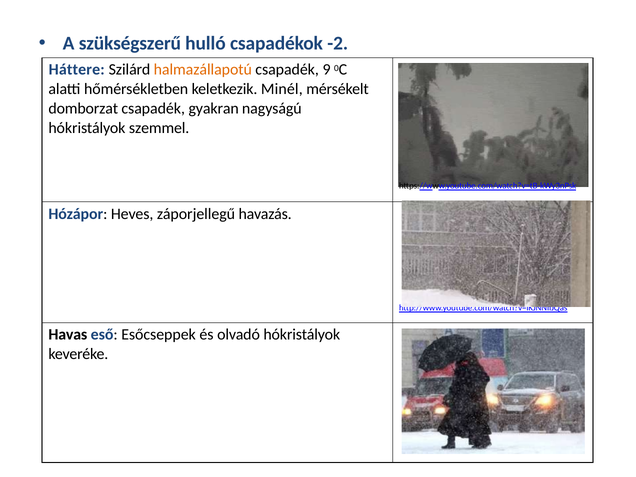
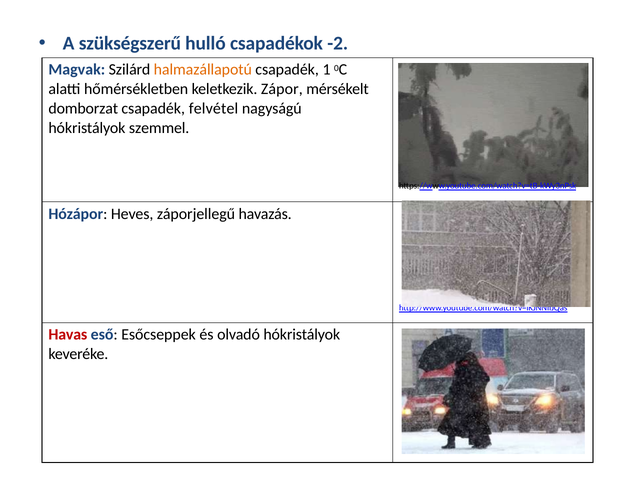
Háttere: Háttere -> Magvak
9: 9 -> 1
Minél: Minél -> Zápor
gyakran: gyakran -> felvétel
Havas colour: black -> red
